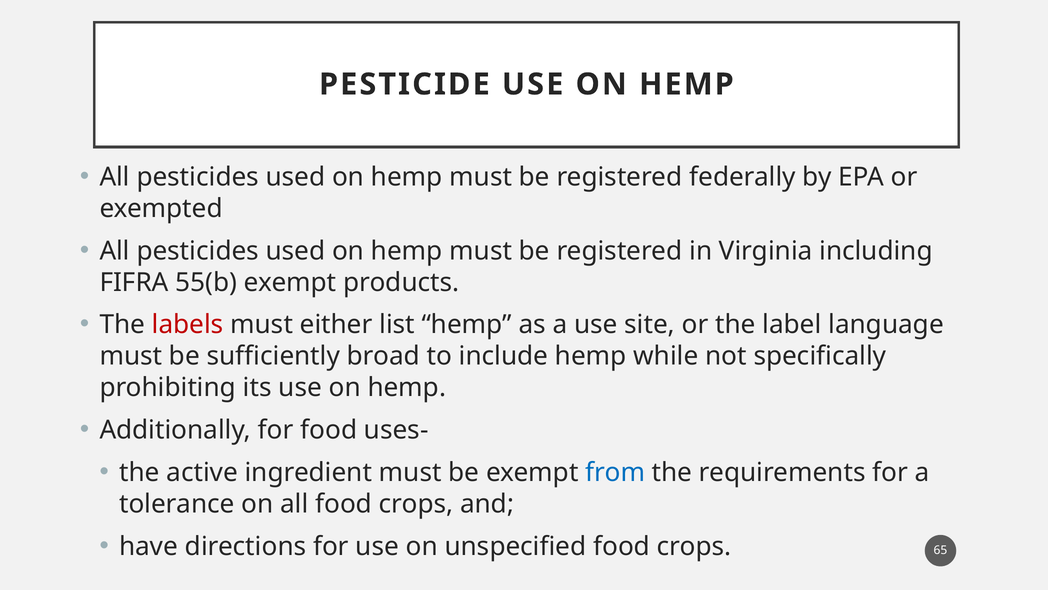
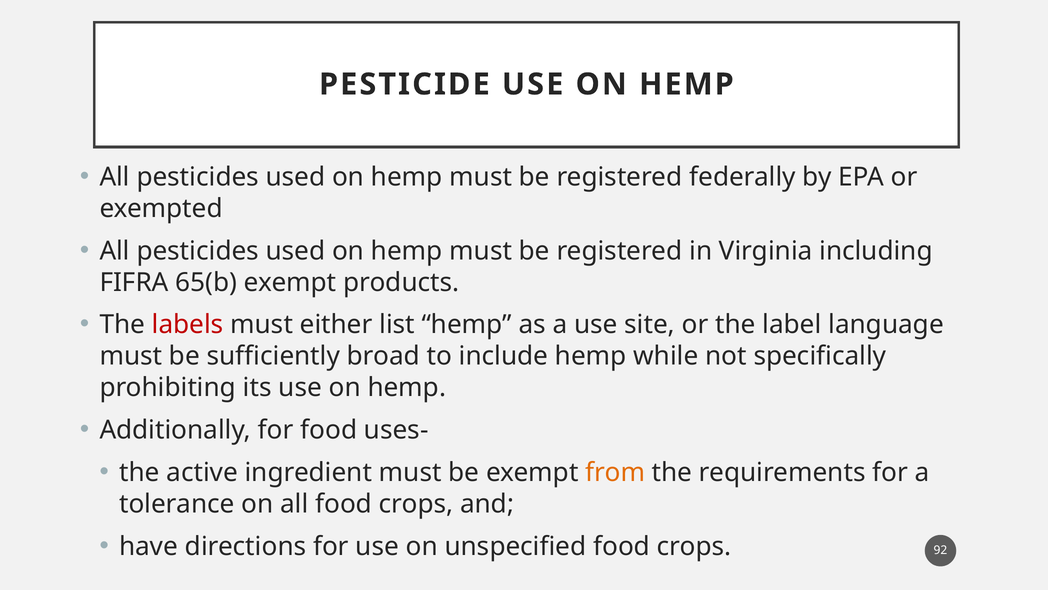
55(b: 55(b -> 65(b
from colour: blue -> orange
65: 65 -> 92
